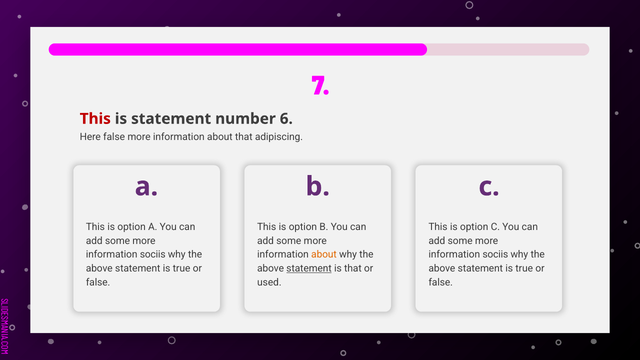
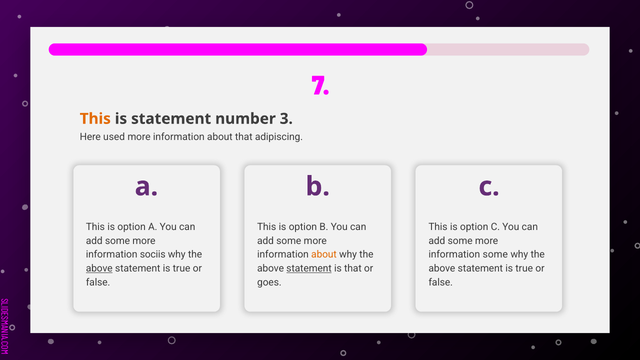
This at (95, 119) colour: red -> orange
6: 6 -> 3
Here false: false -> used
sociis at (495, 255): sociis -> some
above at (99, 268) underline: none -> present
used: used -> goes
